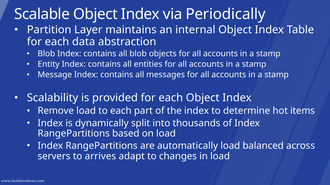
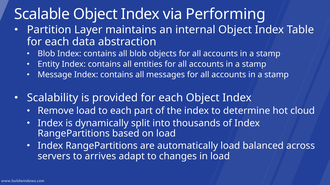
Periodically: Periodically -> Performing
items: items -> cloud
